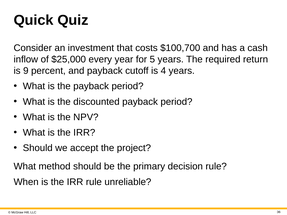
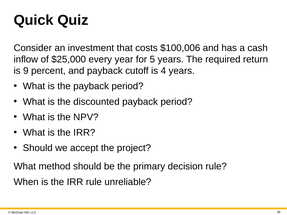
$100,700: $100,700 -> $100,006
